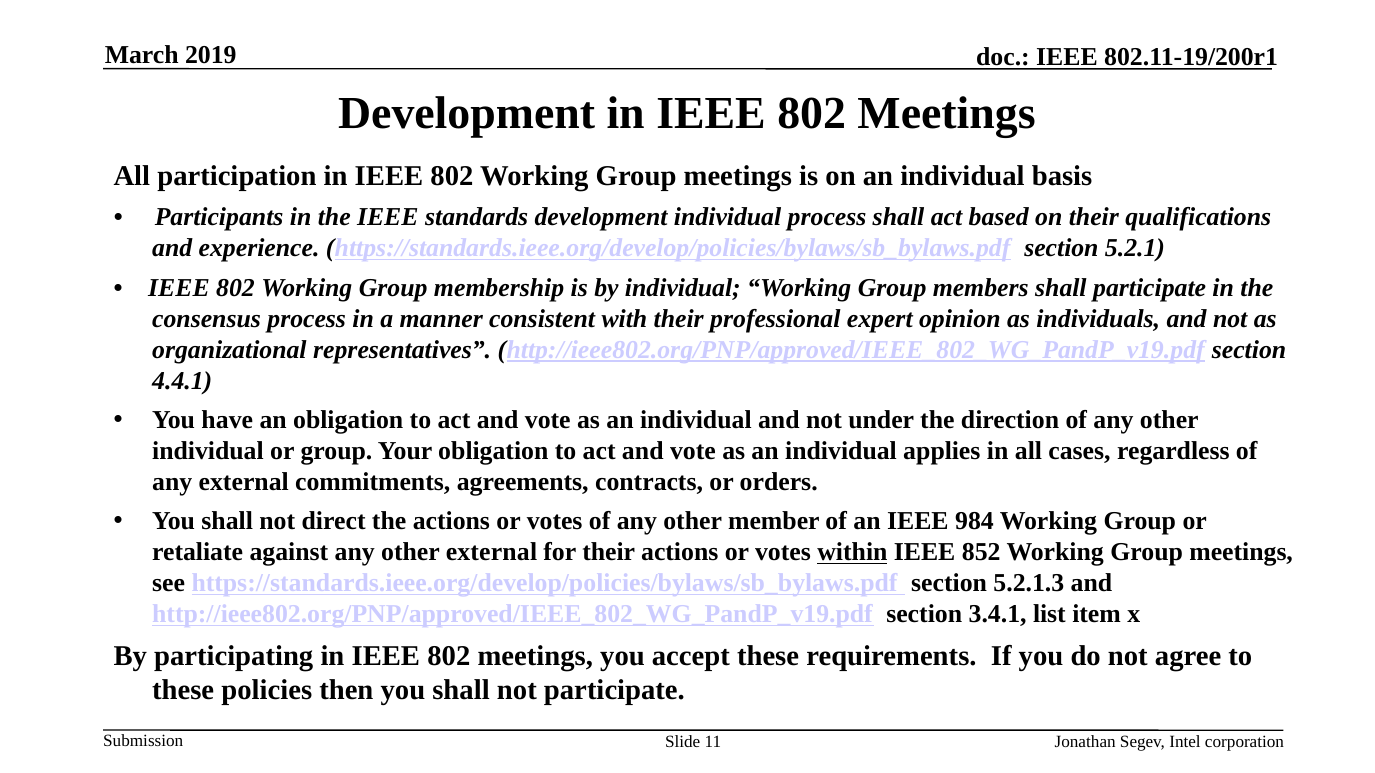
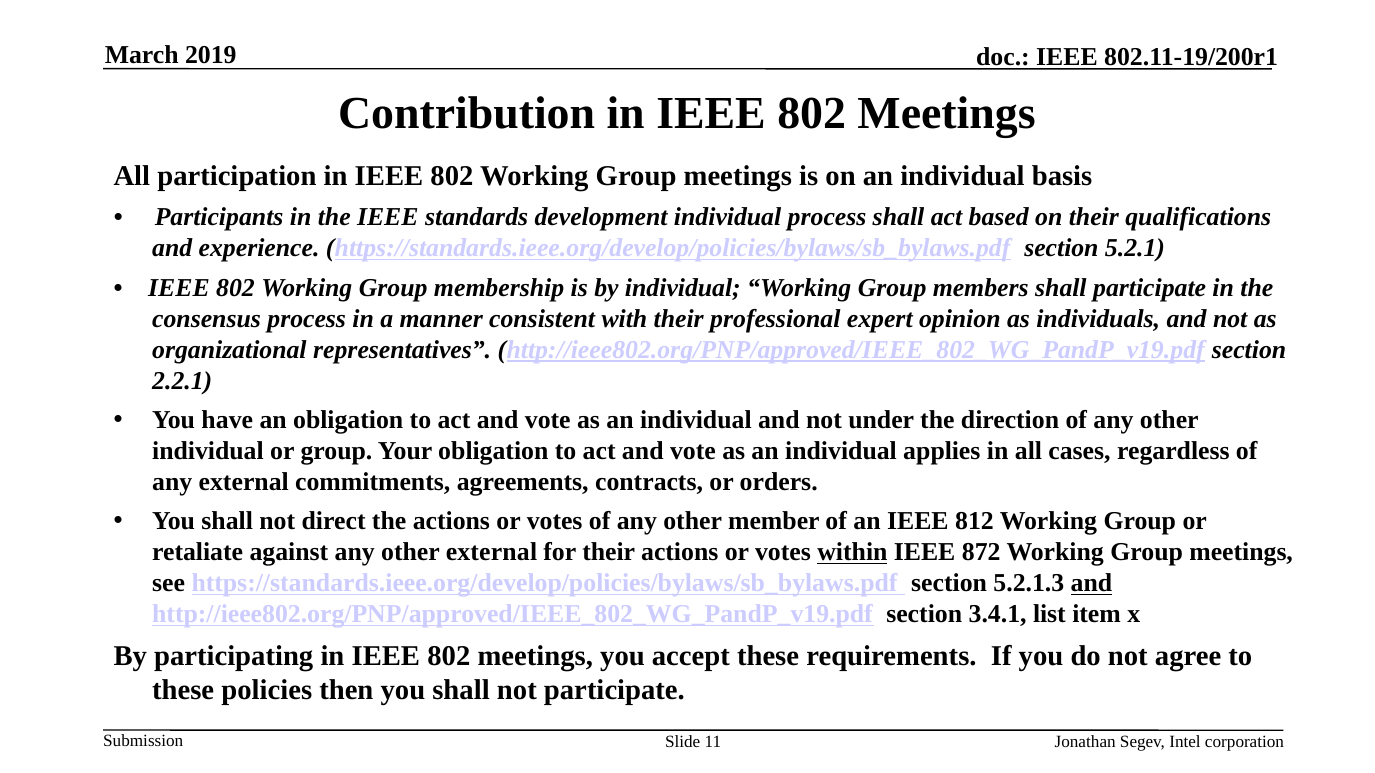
Development at (467, 113): Development -> Contribution
4.4.1: 4.4.1 -> 2.2.1
984: 984 -> 812
852: 852 -> 872
and at (1091, 584) underline: none -> present
